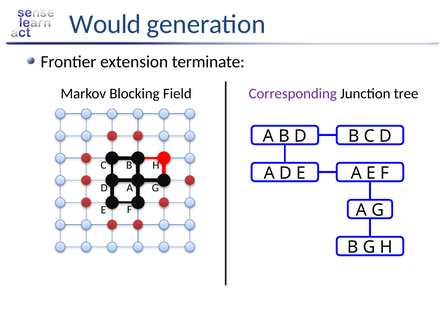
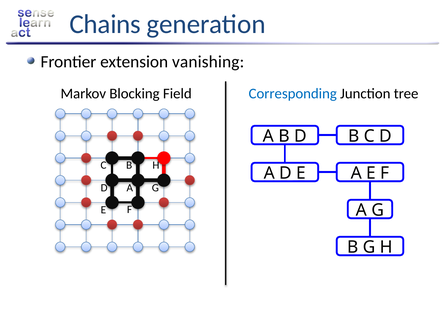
Would: Would -> Chains
terminate: terminate -> vanishing
Corresponding colour: purple -> blue
